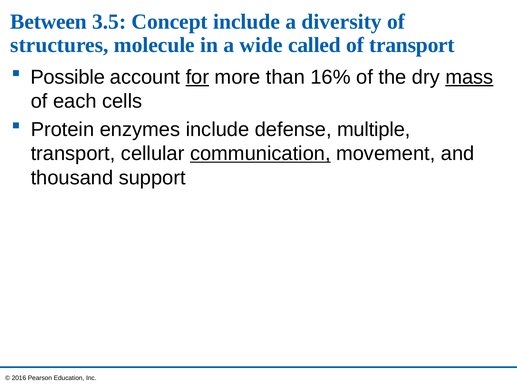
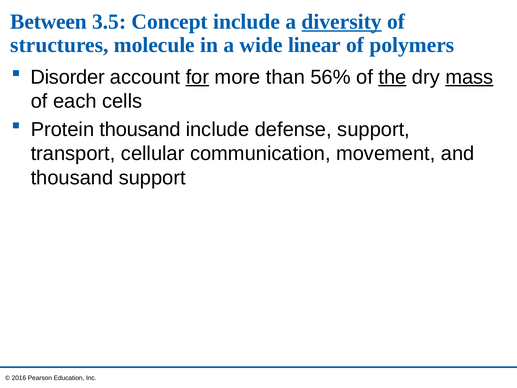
diversity underline: none -> present
called: called -> linear
of transport: transport -> polymers
Possible: Possible -> Disorder
16%: 16% -> 56%
the underline: none -> present
Protein enzymes: enzymes -> thousand
defense multiple: multiple -> support
communication underline: present -> none
